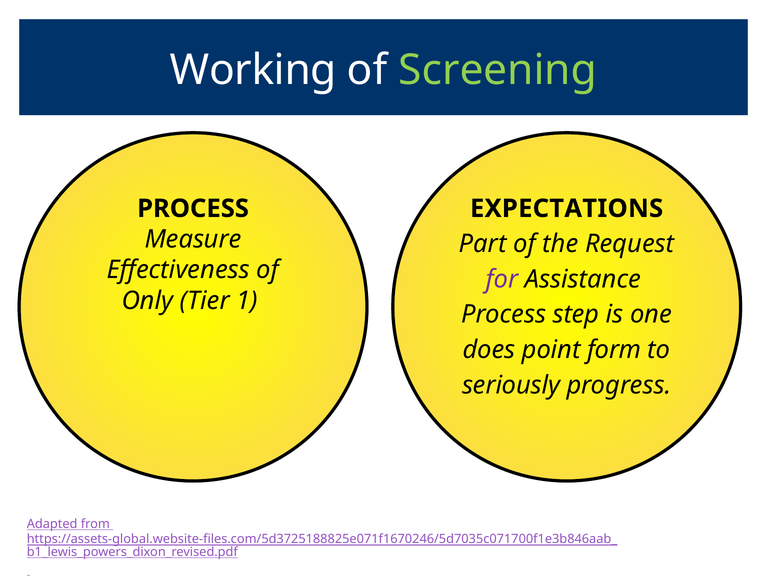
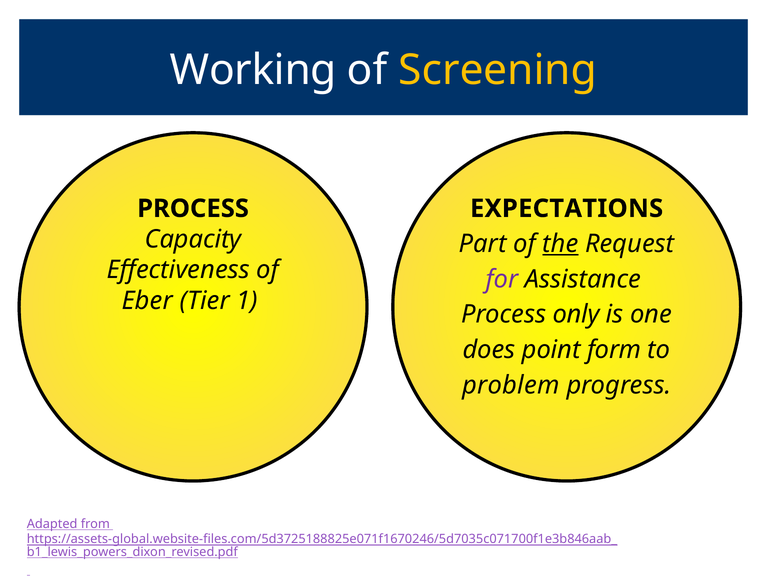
Screening colour: light green -> yellow
Measure: Measure -> Capacity
the underline: none -> present
Only: Only -> Eber
step: step -> only
seriously: seriously -> problem
